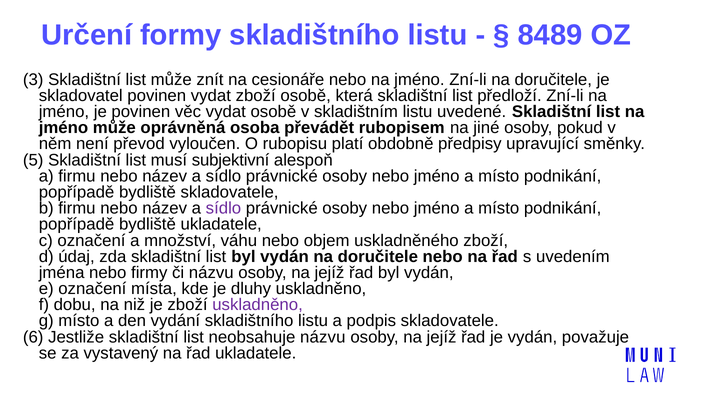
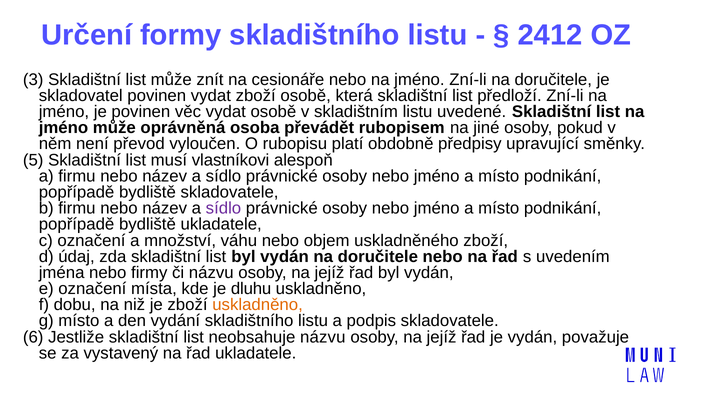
8489: 8489 -> 2412
subjektivní: subjektivní -> vlastníkovi
dluhy: dluhy -> dluhu
uskladněno at (258, 305) colour: purple -> orange
